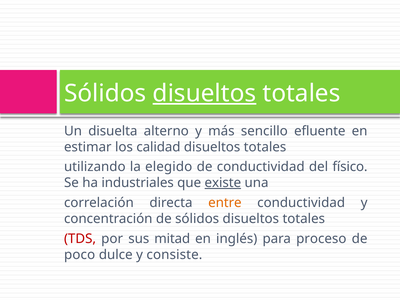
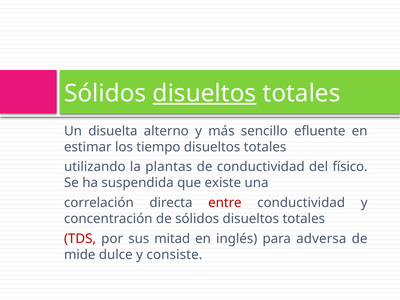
calidad: calidad -> tiempo
elegido: elegido -> plantas
industriales: industriales -> suspendida
existe underline: present -> none
entre colour: orange -> red
proceso: proceso -> adversa
poco: poco -> mide
